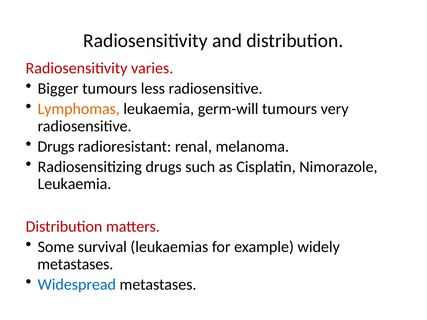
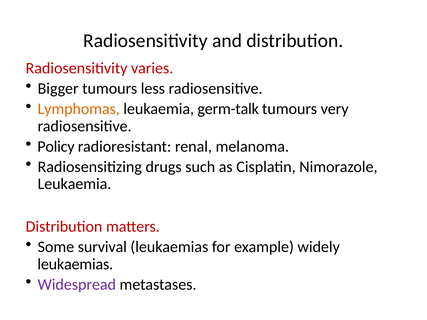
germ-will: germ-will -> germ-talk
Drugs at (56, 147): Drugs -> Policy
metastases at (75, 264): metastases -> leukaemias
Widespread colour: blue -> purple
